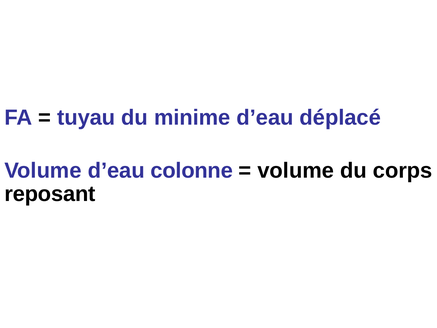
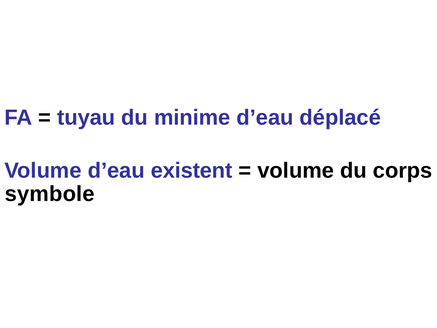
colonne: colonne -> existent
reposant: reposant -> symbole
